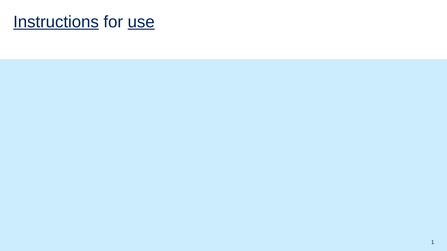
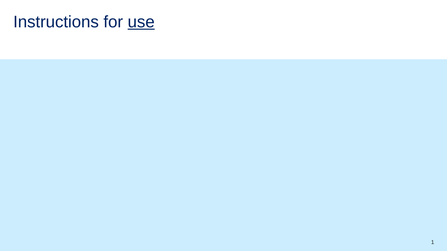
Instructions underline: present -> none
